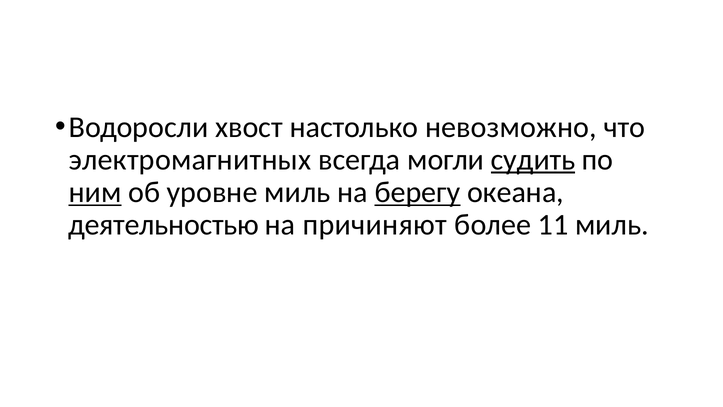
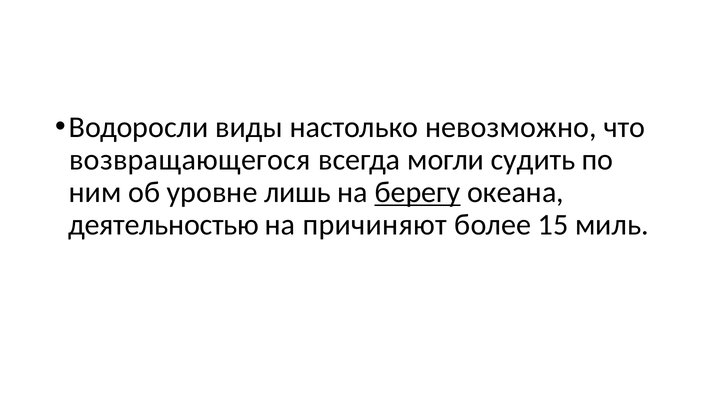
хвост: хвост -> виды
электромагнитных: электромагнитных -> возвращающегося
судить underline: present -> none
ним underline: present -> none
уровне миль: миль -> лишь
11: 11 -> 15
